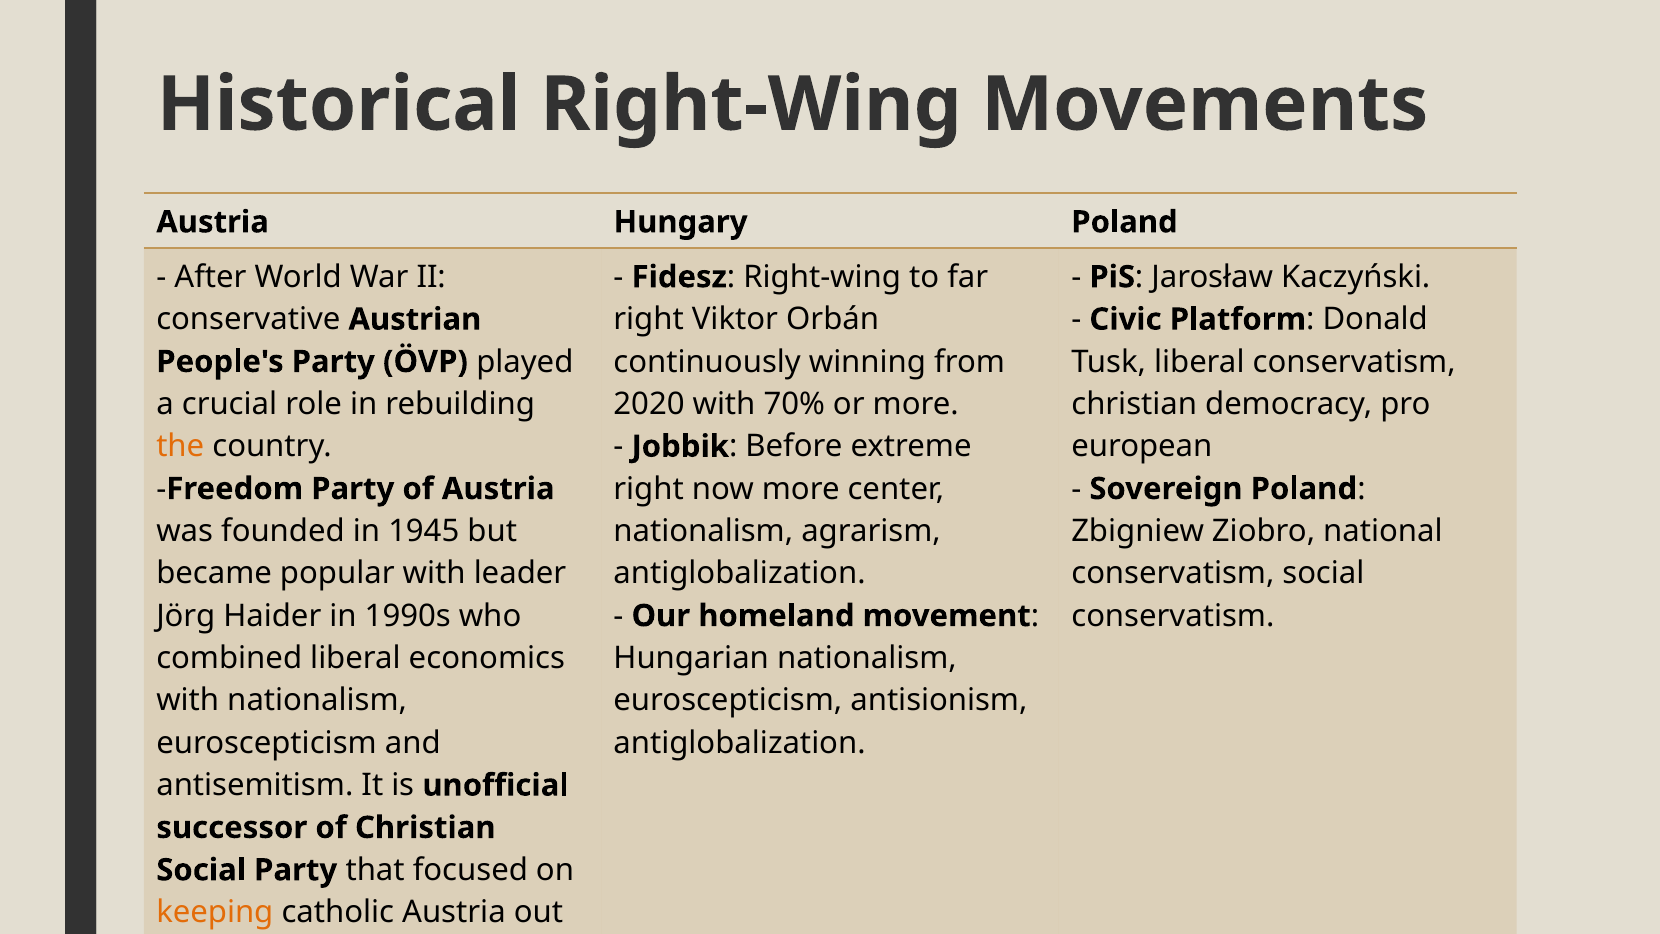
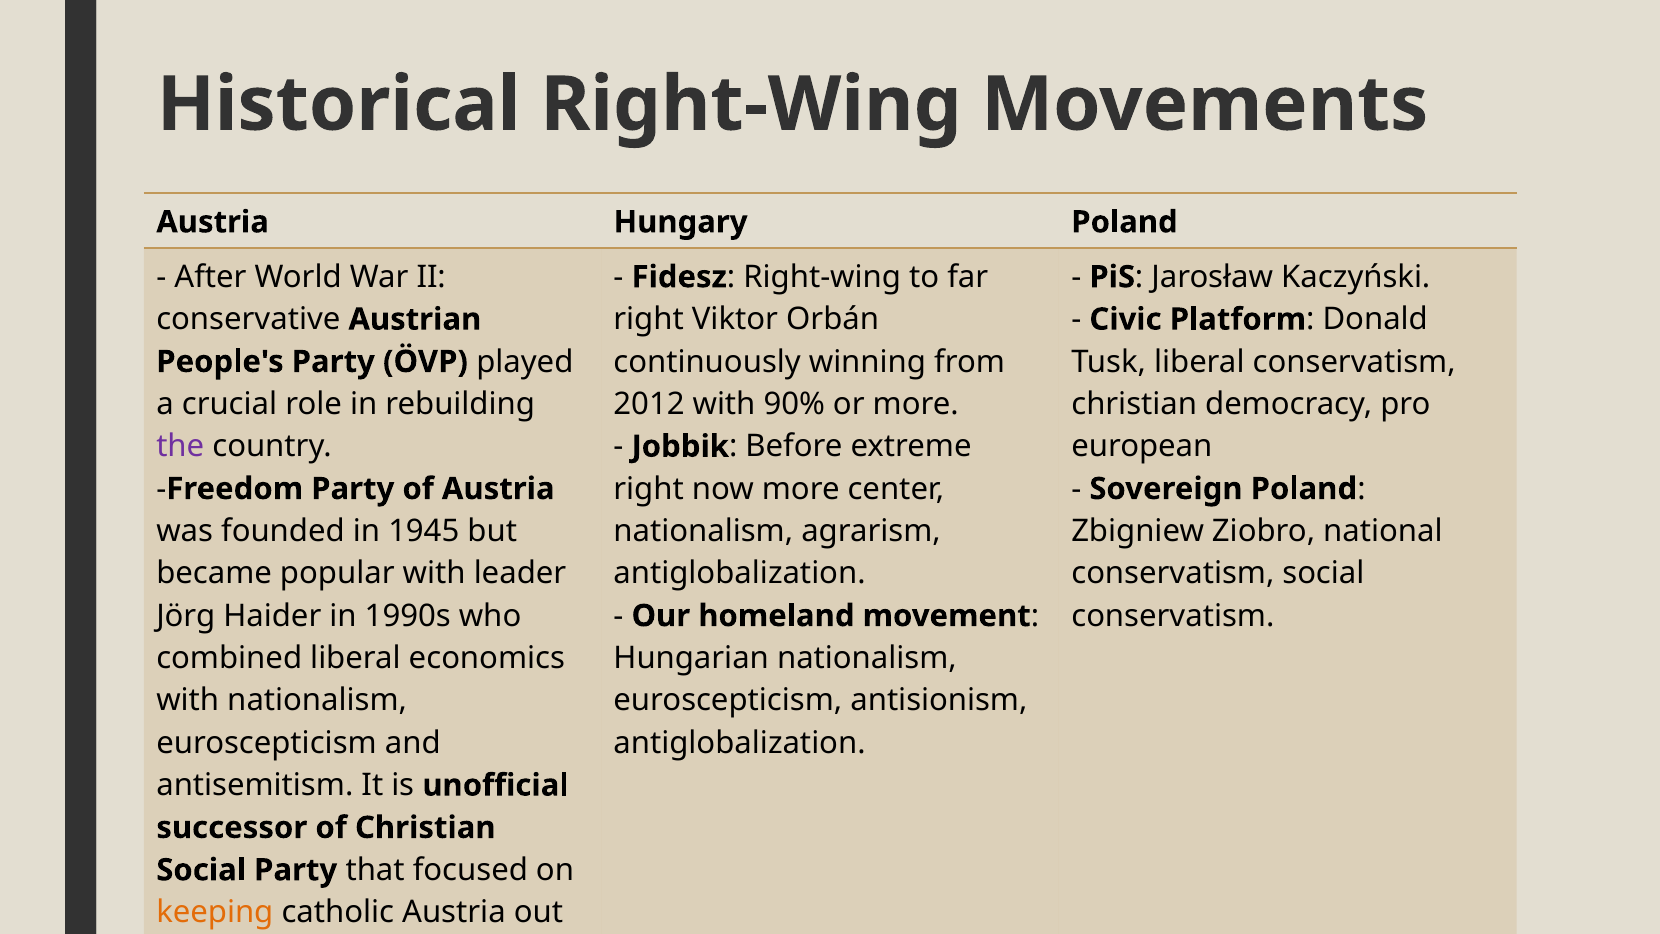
2020: 2020 -> 2012
70%: 70% -> 90%
the colour: orange -> purple
